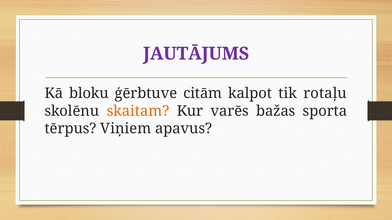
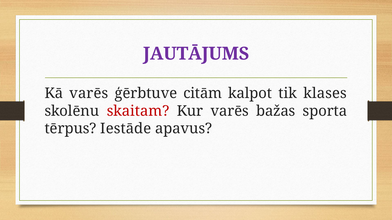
Kā bloku: bloku -> varēs
rotaļu: rotaļu -> klases
skaitam colour: orange -> red
Viņiem: Viņiem -> Iestāde
